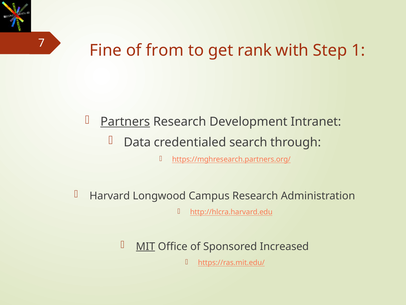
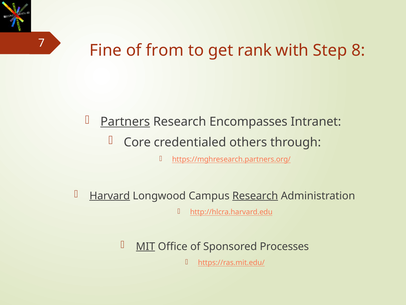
1: 1 -> 8
Development: Development -> Encompasses
Data: Data -> Core
search: search -> others
Harvard underline: none -> present
Research at (255, 196) underline: none -> present
Increased: Increased -> Processes
